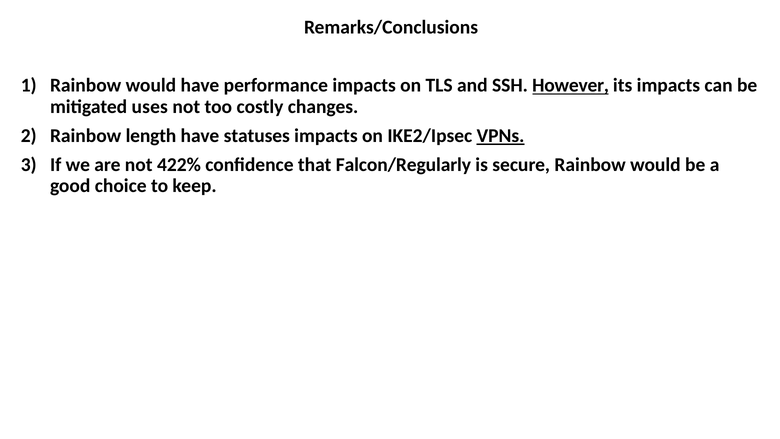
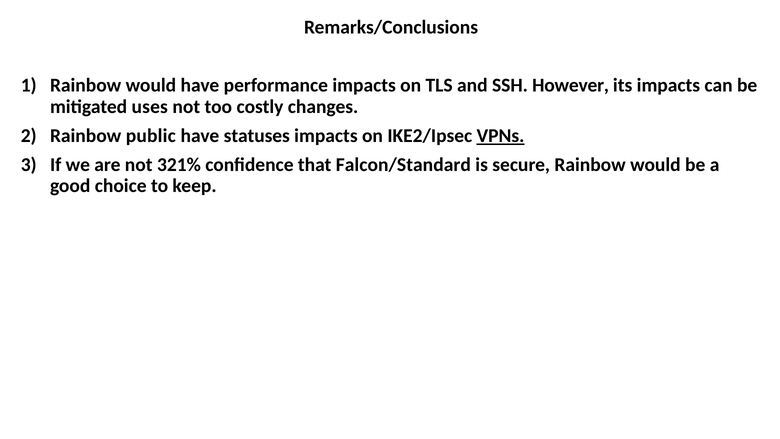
However underline: present -> none
length: length -> public
422%: 422% -> 321%
Falcon/Regularly: Falcon/Regularly -> Falcon/Standard
